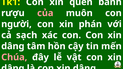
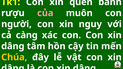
phán: phán -> nguy
sạch: sạch -> càng
Chúa colour: pink -> yellow
